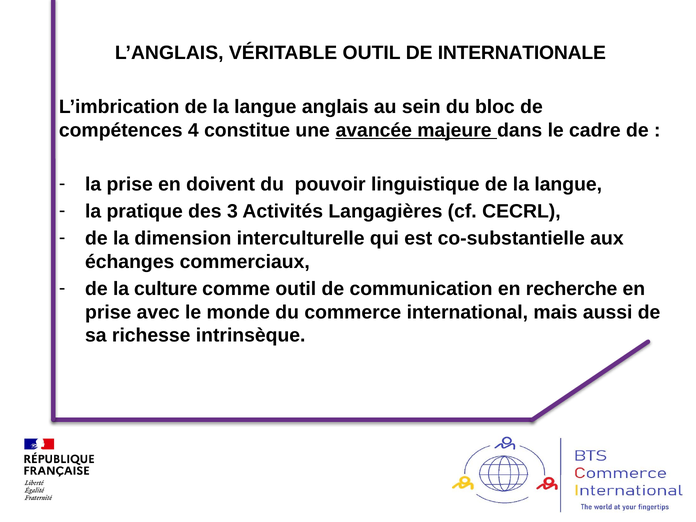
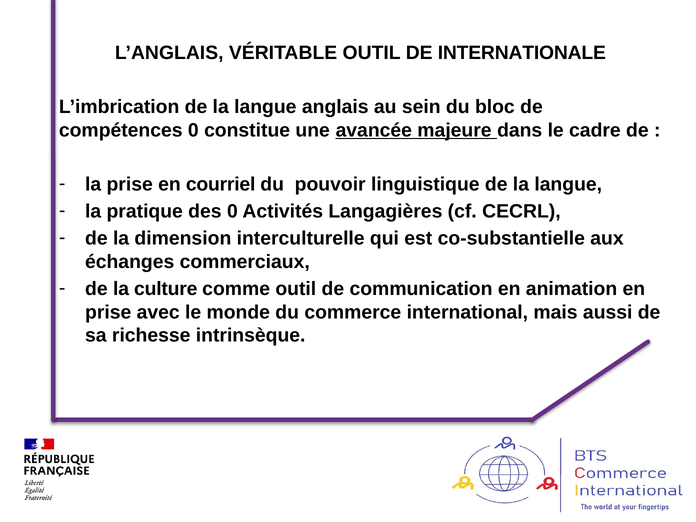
compétences 4: 4 -> 0
doivent: doivent -> courriel
des 3: 3 -> 0
recherche: recherche -> animation
